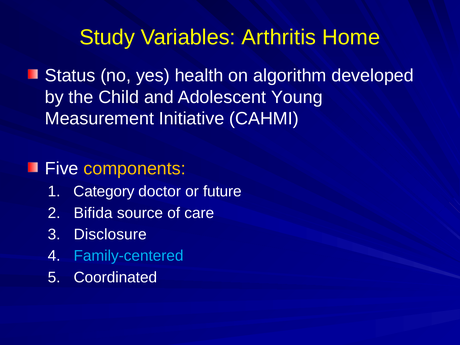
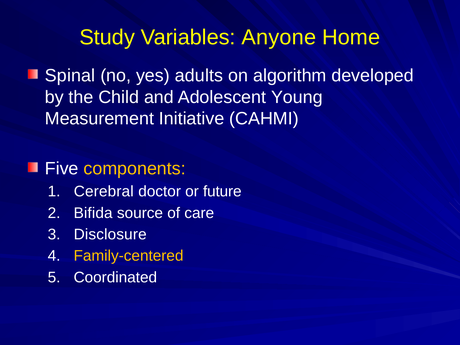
Arthritis: Arthritis -> Anyone
Status: Status -> Spinal
health: health -> adults
Category: Category -> Cerebral
Family-centered colour: light blue -> yellow
